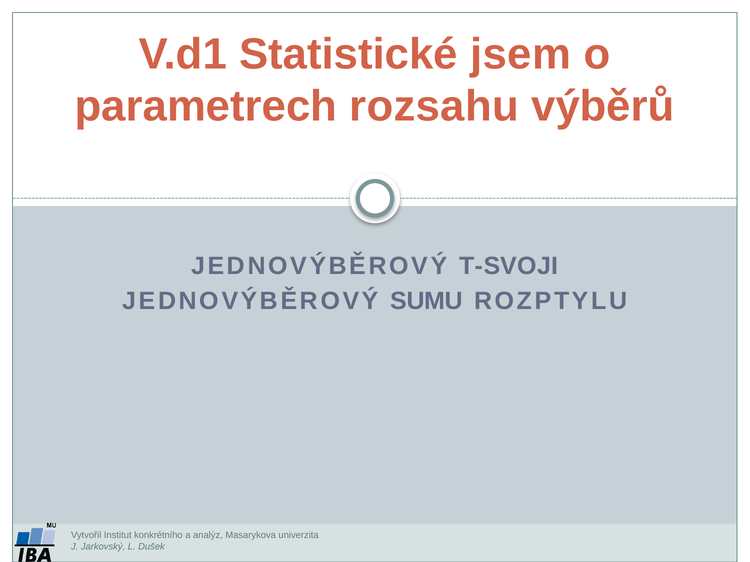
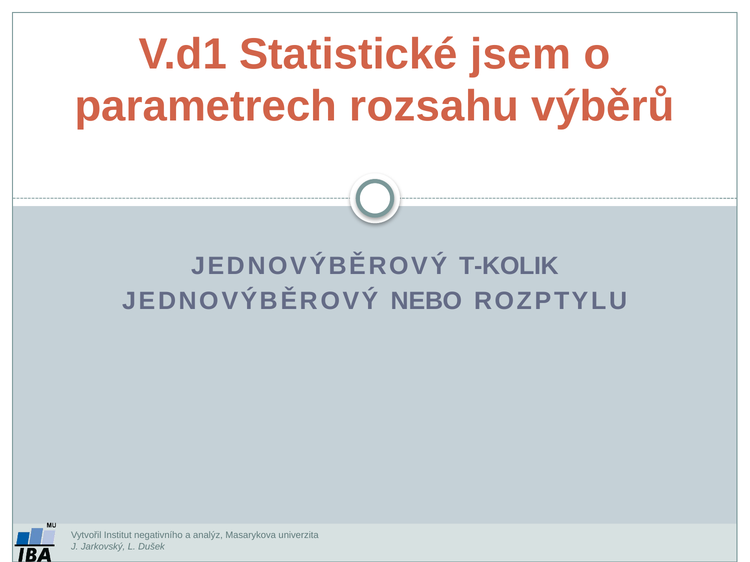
T-SVOJI: T-SVOJI -> T-KOLIK
SUMU: SUMU -> NEBO
konkrétního: konkrétního -> negativního
